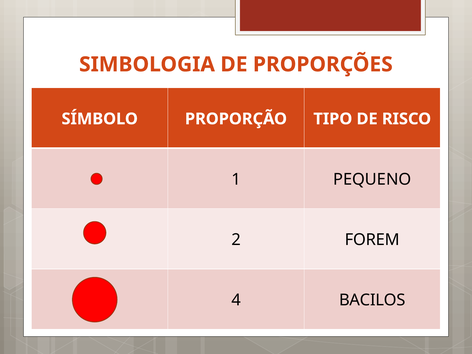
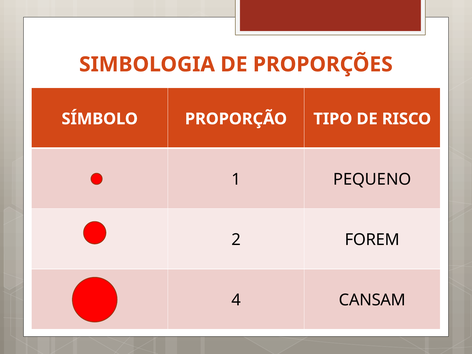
BACILOS: BACILOS -> CANSAM
